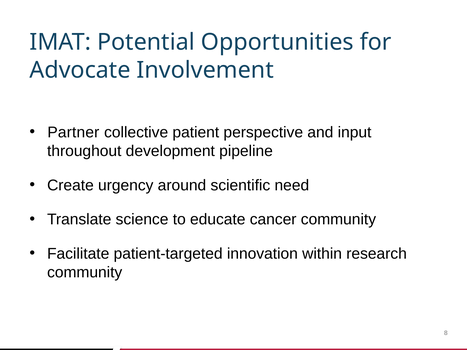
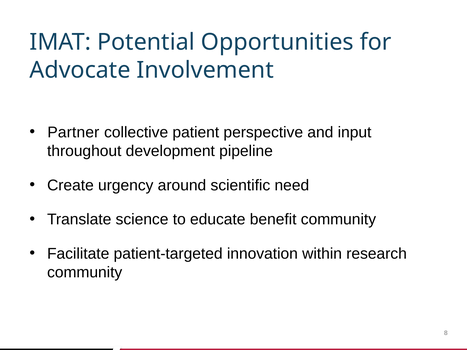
cancer: cancer -> benefit
